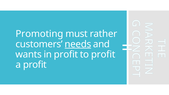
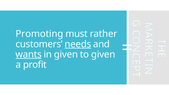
wants underline: none -> present
in profit: profit -> given
to profit: profit -> given
